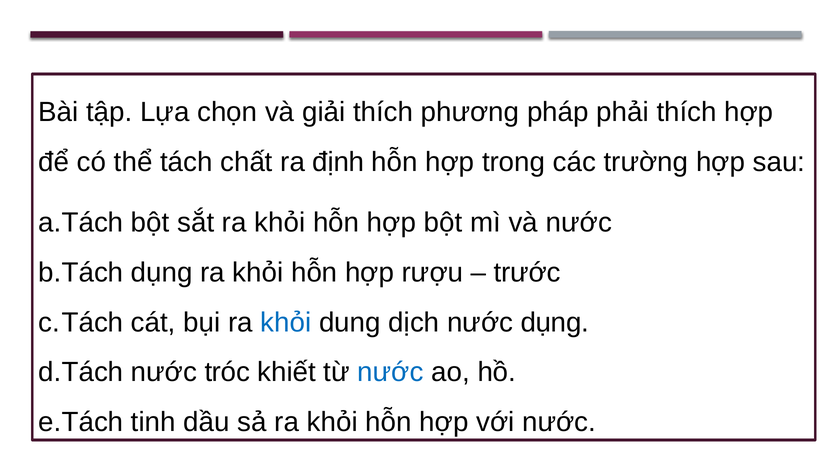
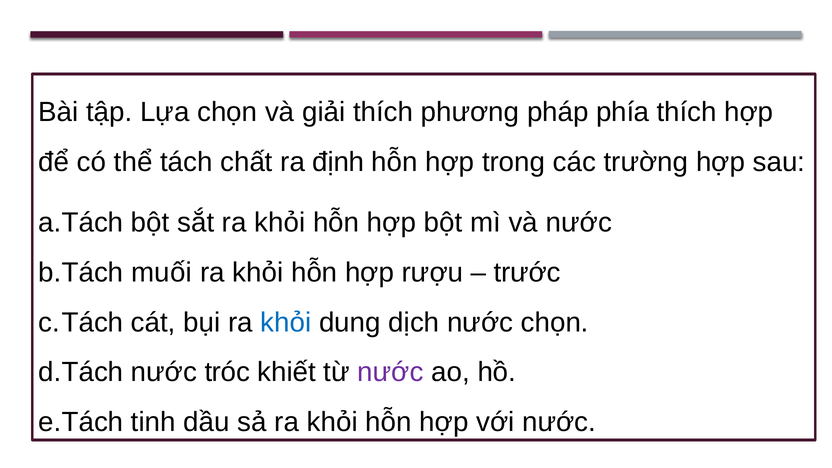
phải: phải -> phía
dụng at (162, 272): dụng -> muối
nước dụng: dụng -> chọn
nước at (390, 372) colour: blue -> purple
